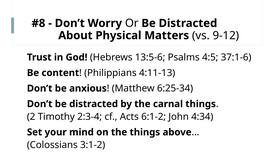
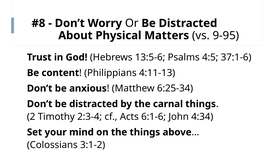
9-12: 9-12 -> 9-95
6:1-2: 6:1-2 -> 6:1-6
